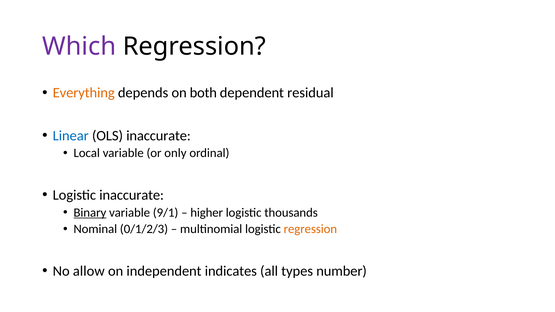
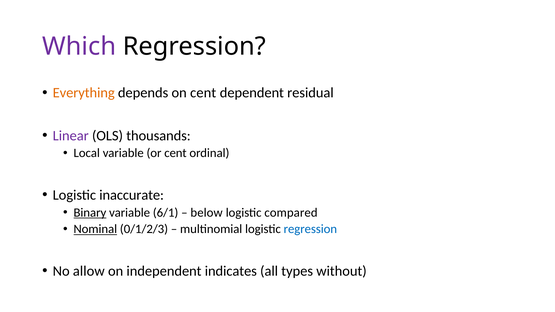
on both: both -> cent
Linear colour: blue -> purple
OLS inaccurate: inaccurate -> thousands
or only: only -> cent
9/1: 9/1 -> 6/1
higher: higher -> below
thousands: thousands -> compared
Nominal underline: none -> present
regression at (310, 229) colour: orange -> blue
number: number -> without
